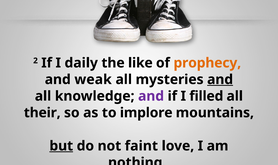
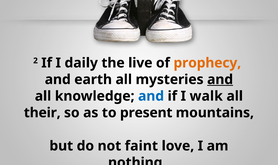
like: like -> live
weak: weak -> earth
and at (151, 96) colour: purple -> blue
filled: filled -> walk
implore: implore -> present
but underline: present -> none
